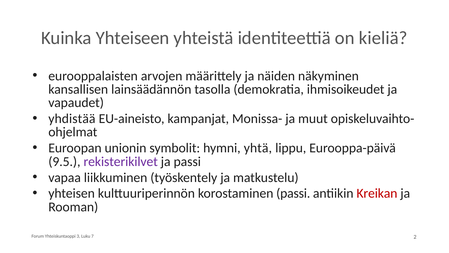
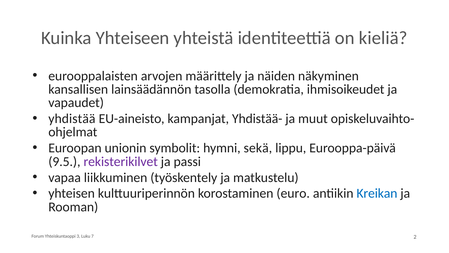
Monissa-: Monissa- -> Yhdistää-
yhtä: yhtä -> sekä
korostaminen passi: passi -> euro
Kreikan colour: red -> blue
